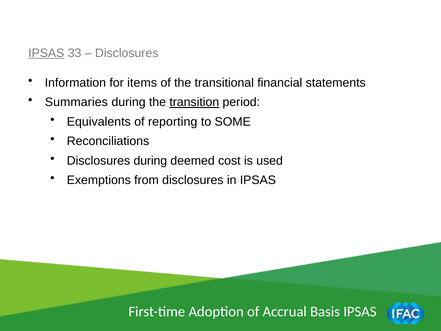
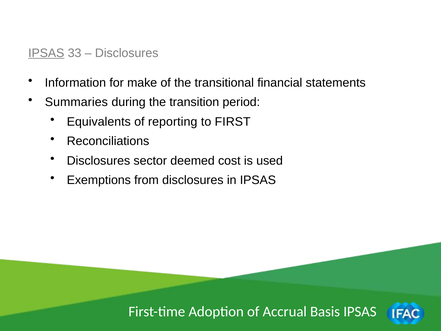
items: items -> make
transition underline: present -> none
SOME: SOME -> FIRST
Disclosures during: during -> sector
